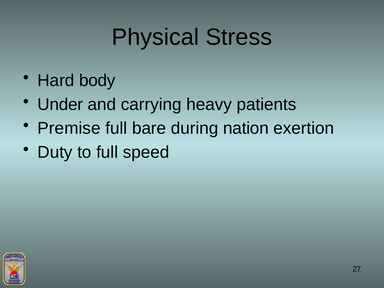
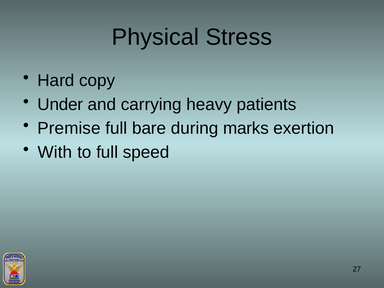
body: body -> copy
nation: nation -> marks
Duty: Duty -> With
